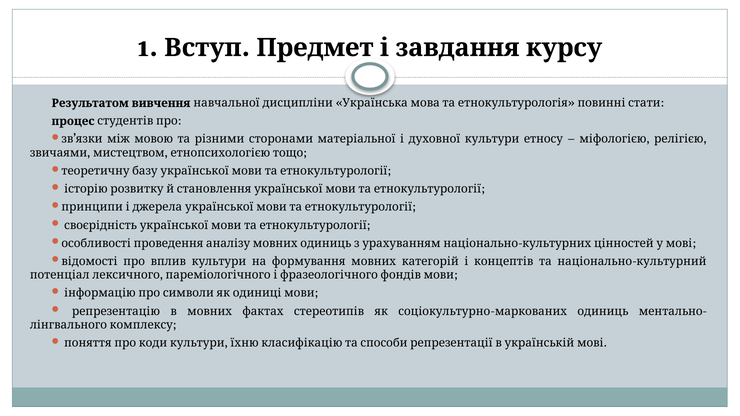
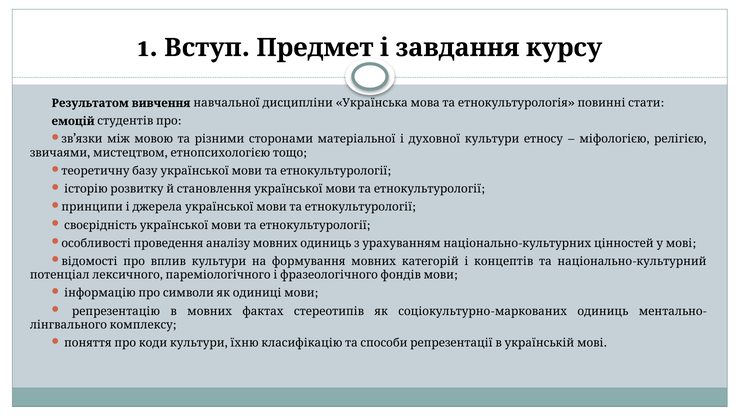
процес: процес -> емоцій
